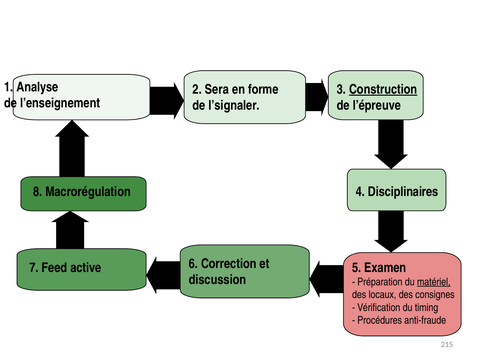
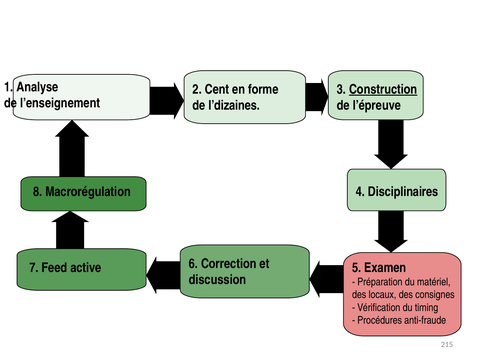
Sera: Sera -> Cent
l’signaler: l’signaler -> l’dizaines
matériel underline: present -> none
